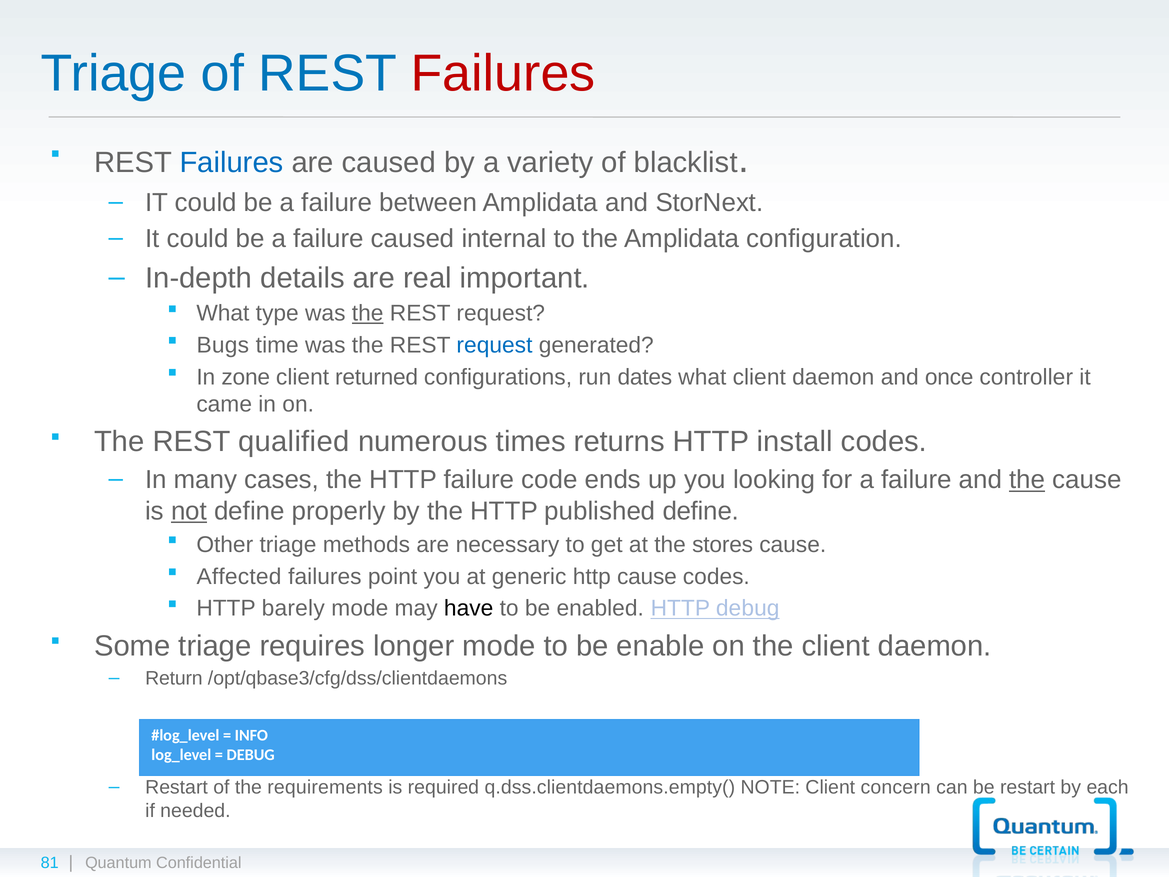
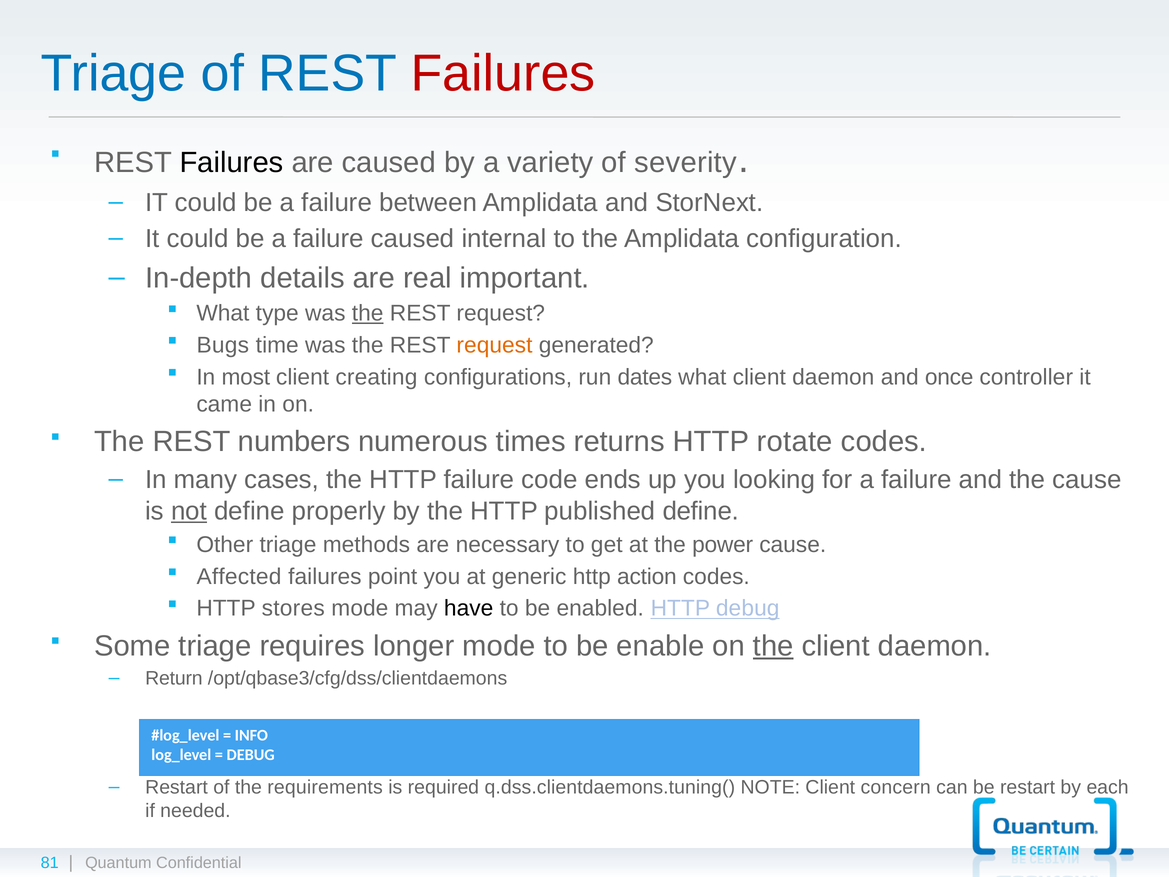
Failures at (231, 162) colour: blue -> black
blacklist: blacklist -> severity
request at (494, 345) colour: blue -> orange
zone: zone -> most
returned: returned -> creating
qualified: qualified -> numbers
install: install -> rotate
the at (1027, 480) underline: present -> none
stores: stores -> power
http cause: cause -> action
barely: barely -> stores
the at (773, 646) underline: none -> present
q.dss.clientdaemons.empty(: q.dss.clientdaemons.empty( -> q.dss.clientdaemons.tuning(
